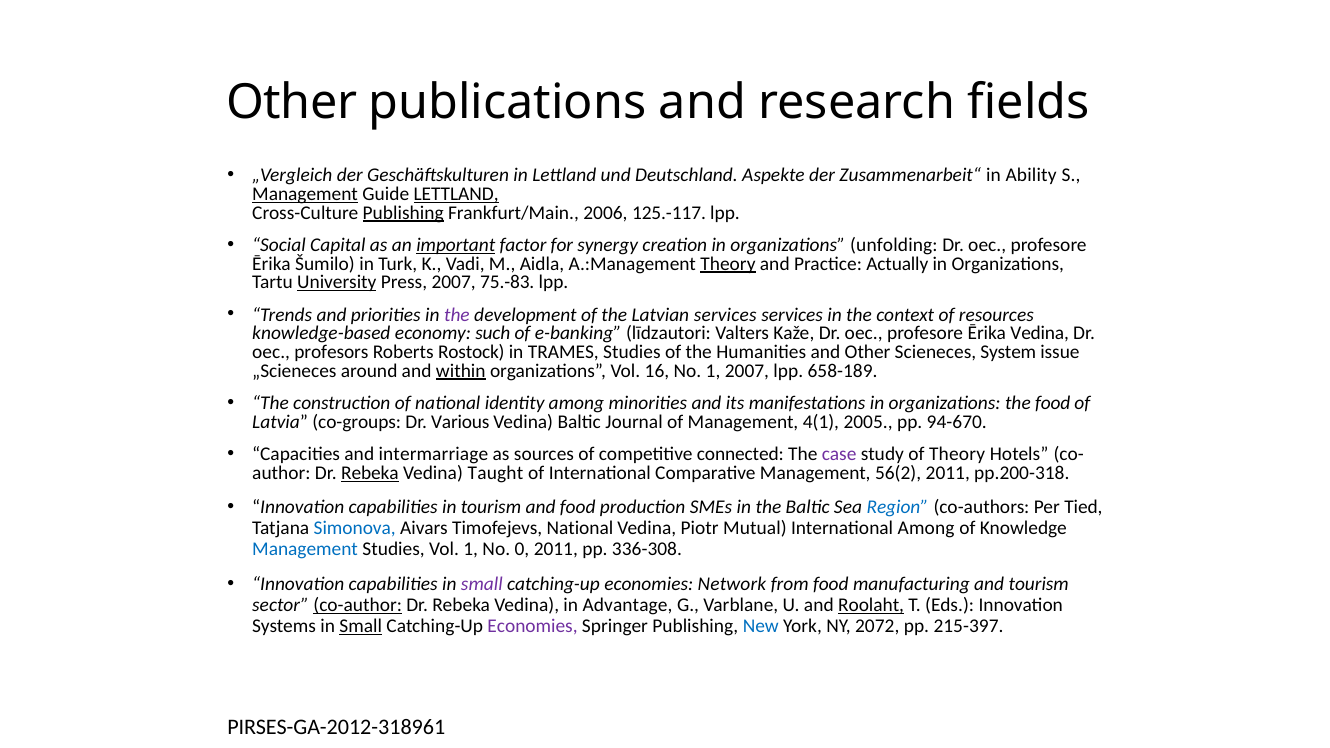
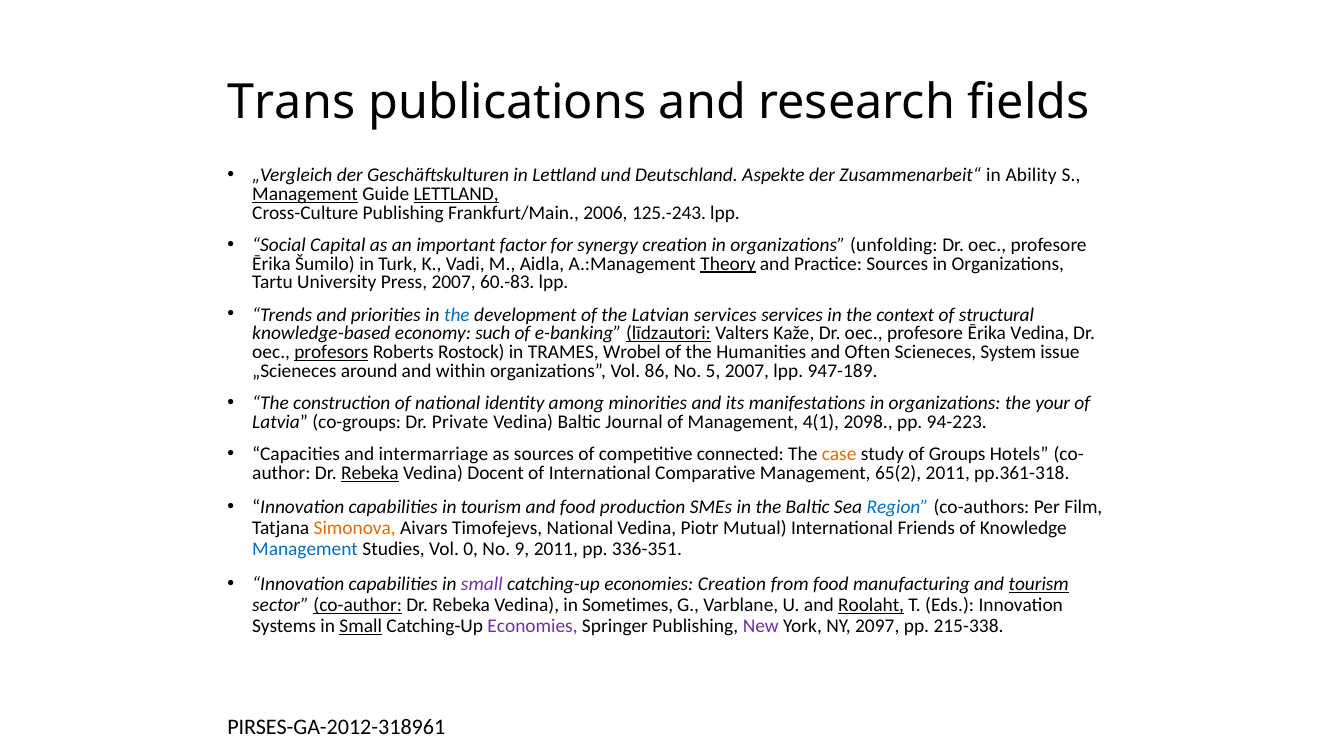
Other at (292, 103): Other -> Trans
Publishing at (403, 213) underline: present -> none
125.-117: 125.-117 -> 125.-243
important underline: present -> none
Practice Actually: Actually -> Sources
University underline: present -> none
75.-83: 75.-83 -> 60.-83
the at (457, 315) colour: purple -> blue
resources: resources -> structural
līdzautori underline: none -> present
profesors underline: none -> present
TRAMES Studies: Studies -> Wrobel
and Other: Other -> Often
within underline: present -> none
16: 16 -> 86
No 1: 1 -> 5
658-189: 658-189 -> 947-189
the food: food -> your
Various: Various -> Private
2005: 2005 -> 2098
94-670: 94-670 -> 94-223
case colour: purple -> orange
of Theory: Theory -> Groups
Taught: Taught -> Docent
56(2: 56(2 -> 65(2
pp.200-318: pp.200-318 -> pp.361-318
Tied: Tied -> Film
Simonova colour: blue -> orange
International Among: Among -> Friends
Vol 1: 1 -> 0
0: 0 -> 9
336-308: 336-308 -> 336-351
economies Network: Network -> Creation
tourism at (1039, 584) underline: none -> present
Advantage: Advantage -> Sometimes
New colour: blue -> purple
2072: 2072 -> 2097
215-397: 215-397 -> 215-338
